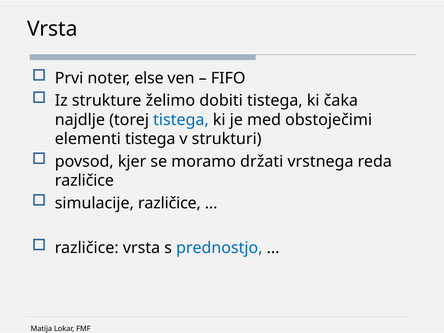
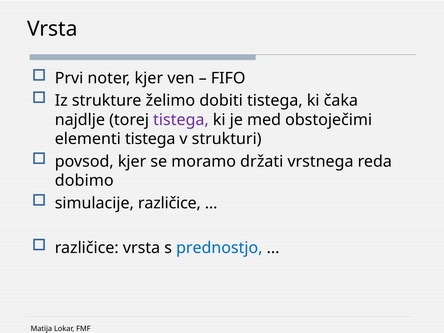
noter else: else -> kjer
tistega at (181, 120) colour: blue -> purple
različice at (84, 181): različice -> dobimo
